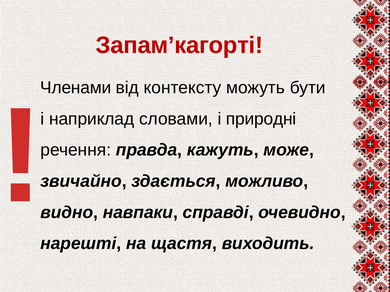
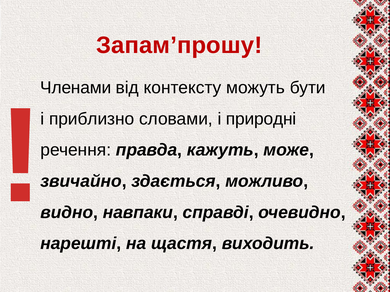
Запам’кагорті: Запам’кагорті -> Запам’прошу
наприклад: наприклад -> приблизно
